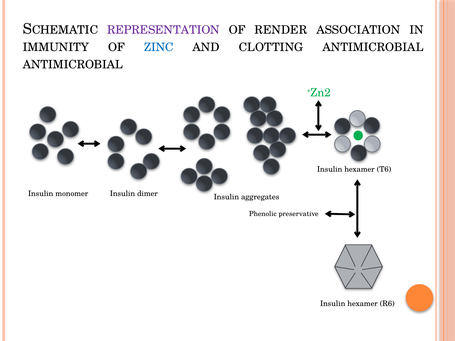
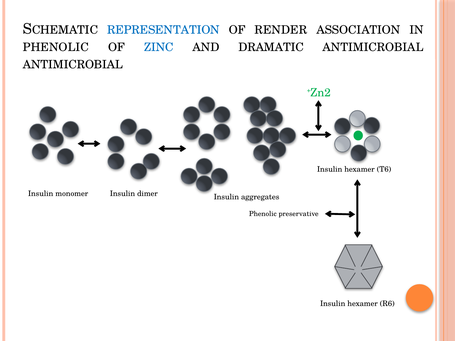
REPRESENTATION colour: purple -> blue
IMMUNITY at (56, 47): IMMUNITY -> PHENOLIC
CLOTTING: CLOTTING -> DRAMATIC
